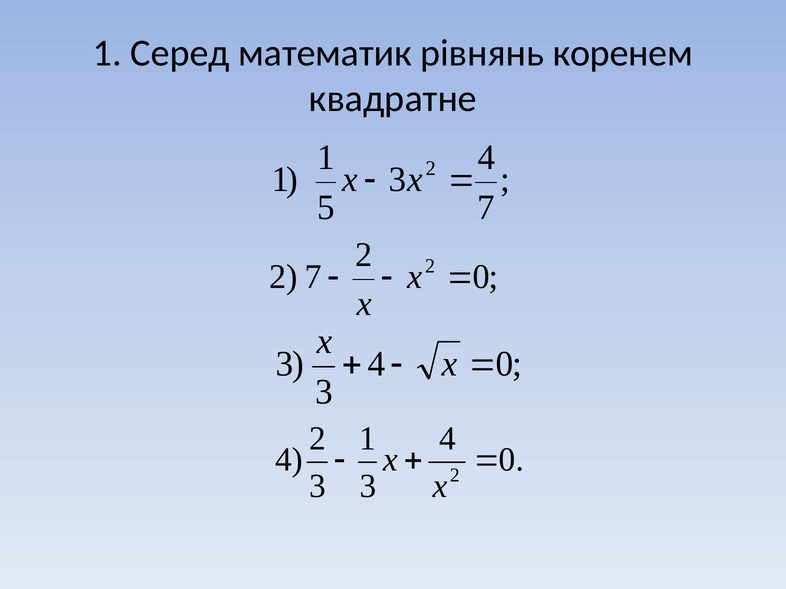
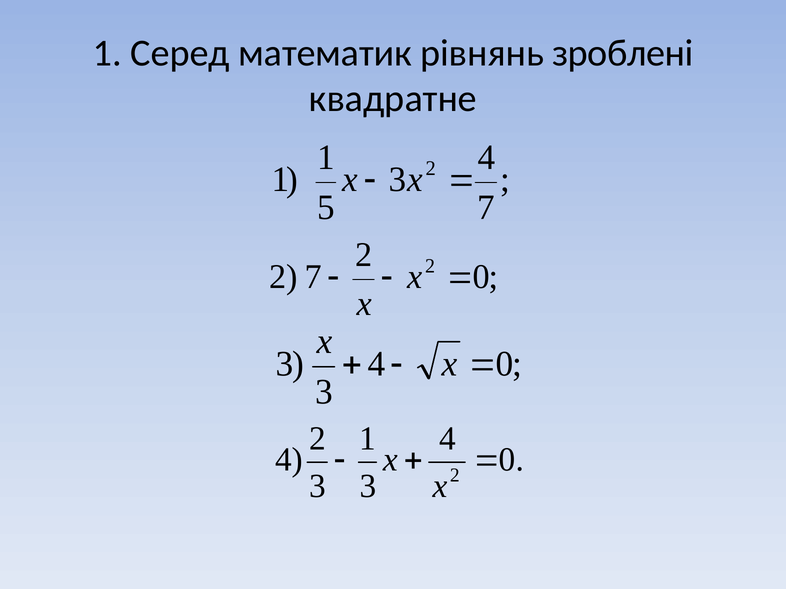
коренем: коренем -> зроблені
